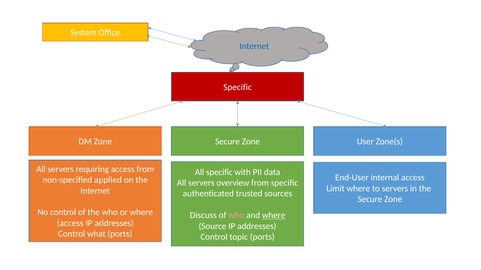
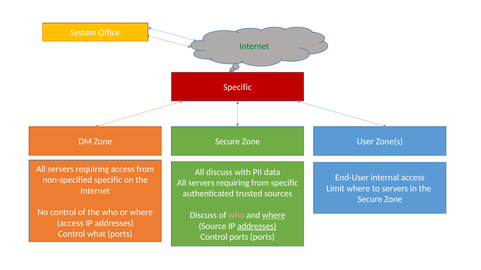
Internet at (254, 46) colour: blue -> green
All specific: specific -> discuss
non-specified applied: applied -> specific
overview at (233, 183): overview -> requiring
addresses at (257, 227) underline: none -> present
Control topic: topic -> ports
